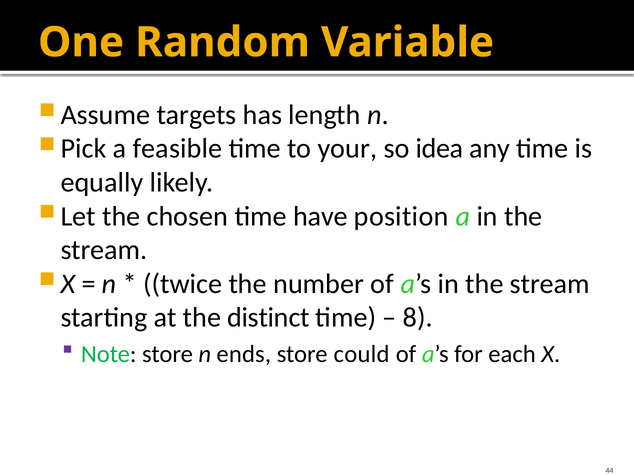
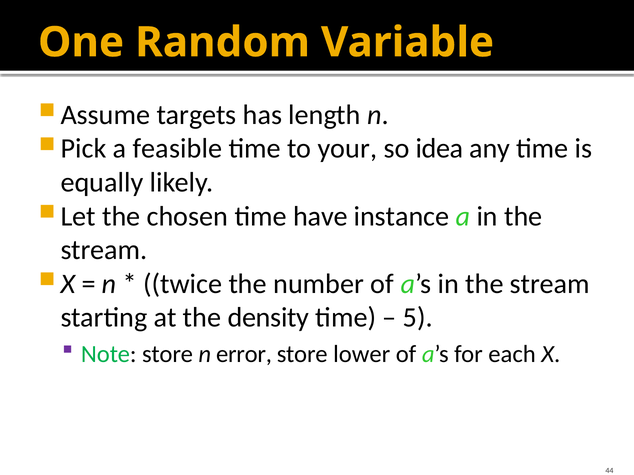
position: position -> instance
distinct: distinct -> density
8: 8 -> 5
ends: ends -> error
could: could -> lower
